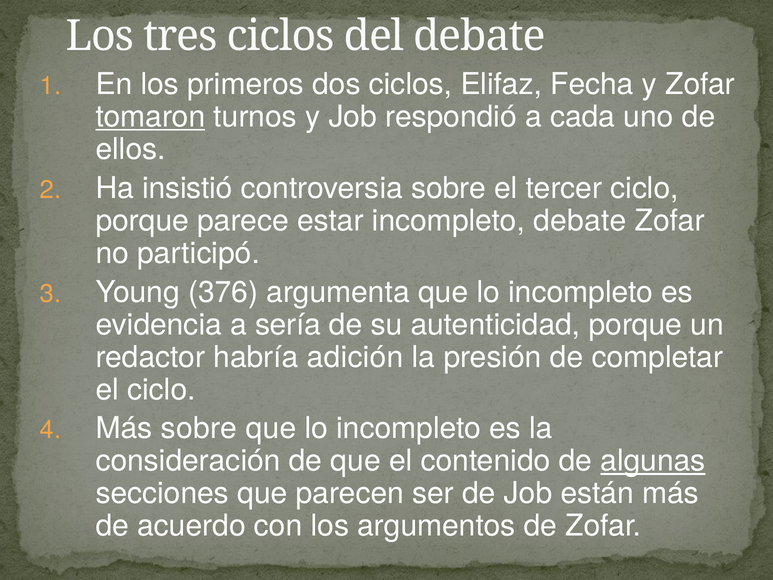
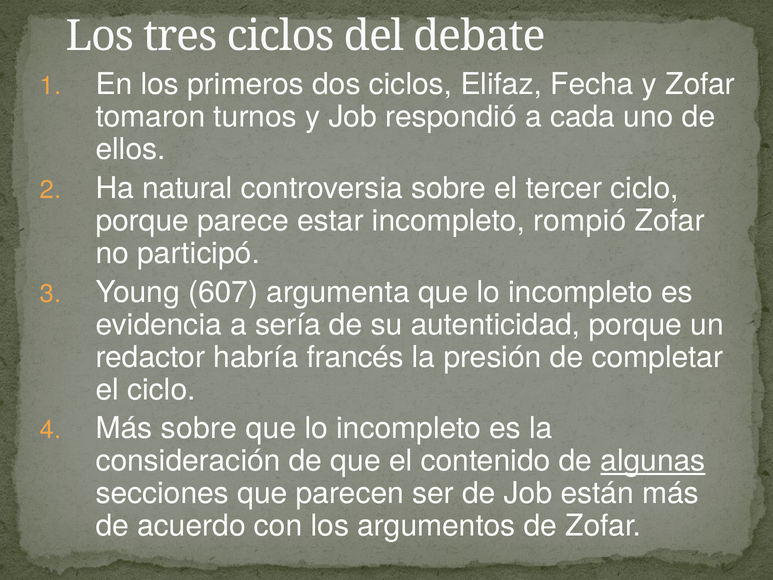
tomaron underline: present -> none
insistió: insistió -> natural
incompleto debate: debate -> rompió
376: 376 -> 607
adición: adición -> francés
